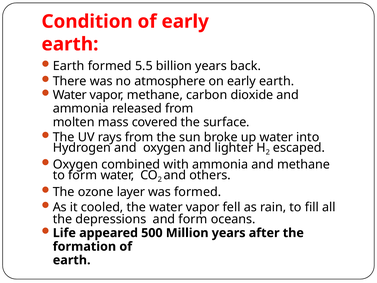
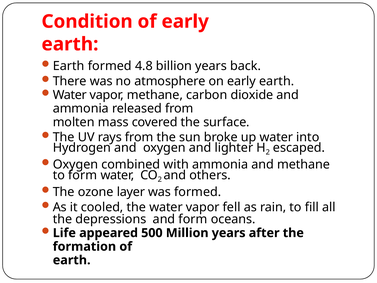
5.5: 5.5 -> 4.8
